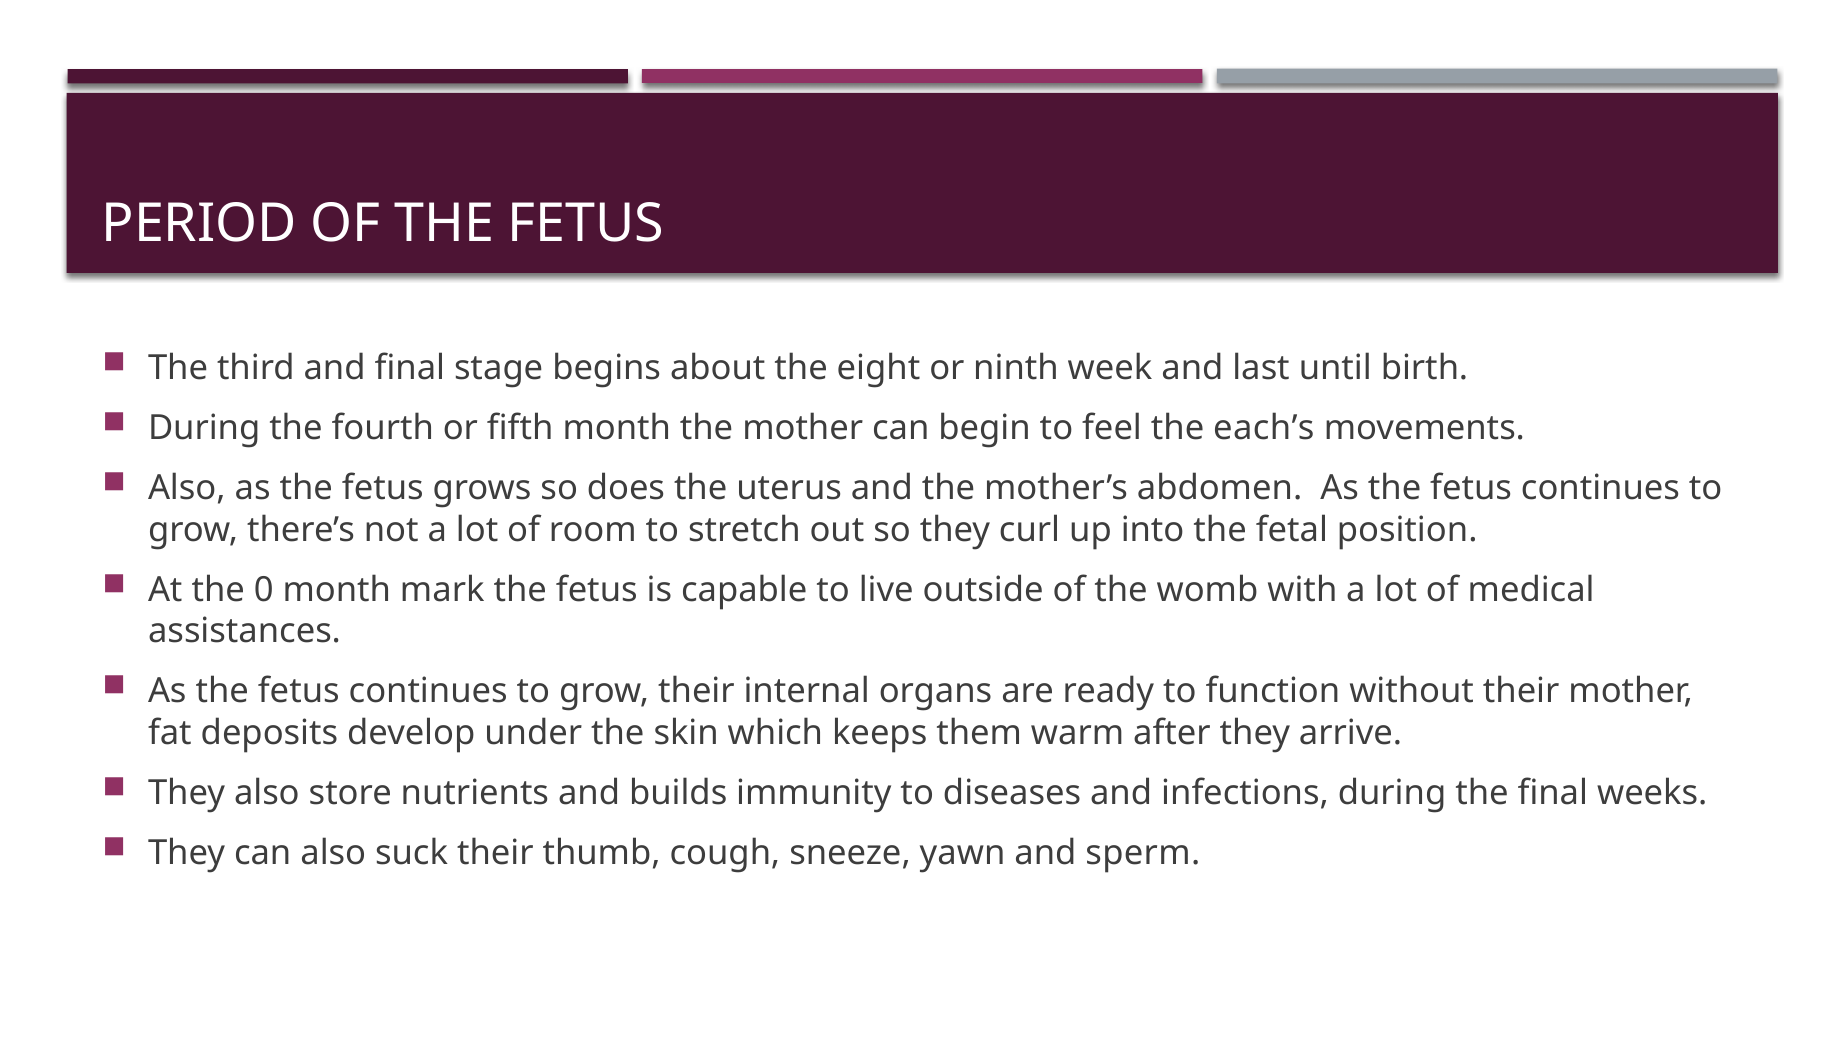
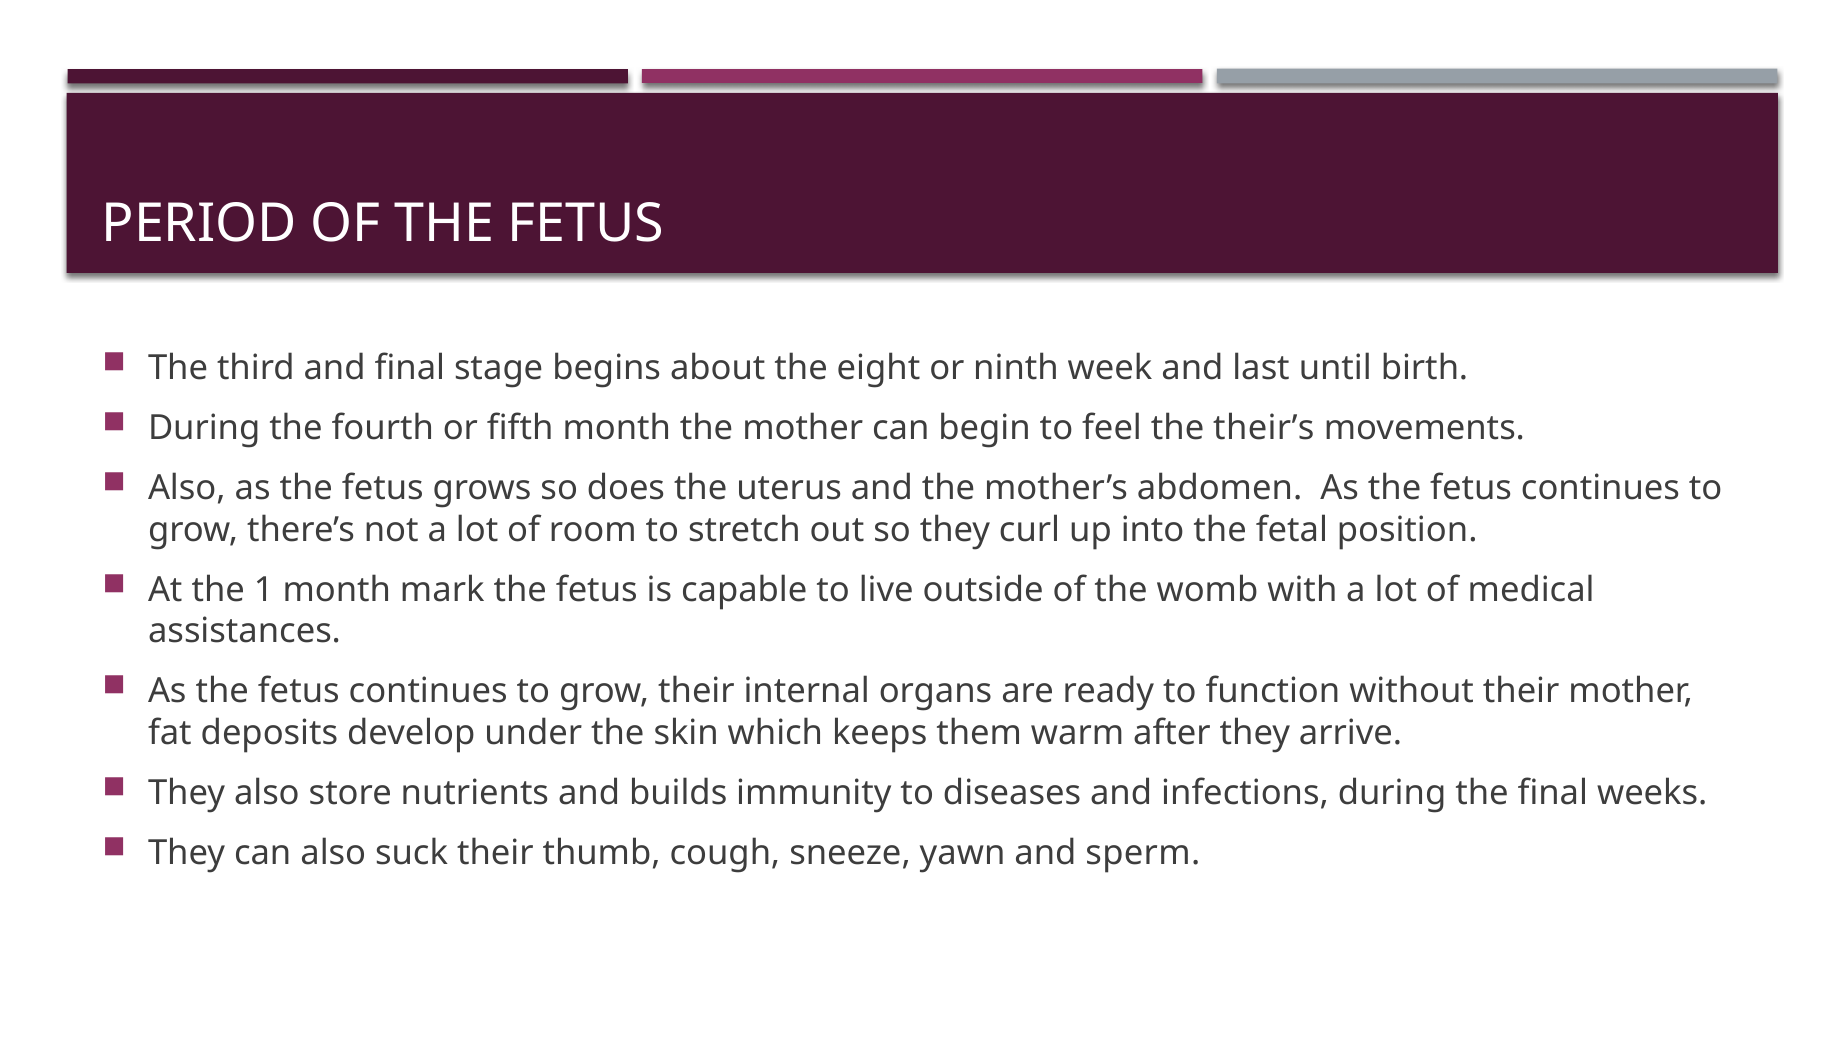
each’s: each’s -> their’s
0: 0 -> 1
